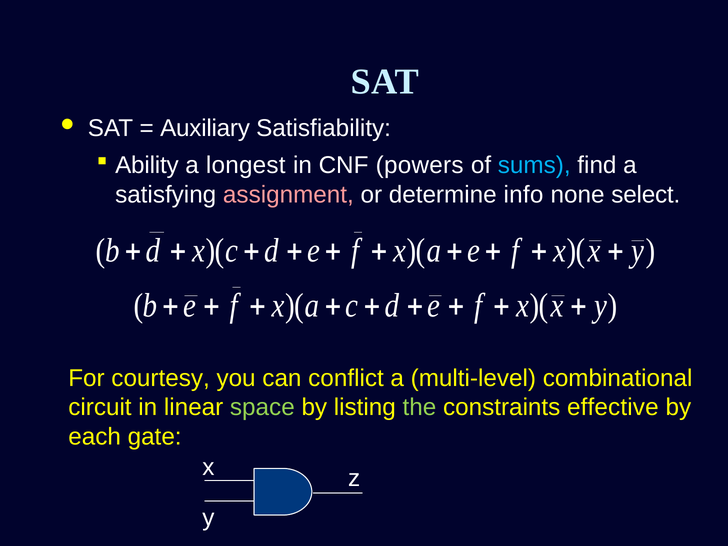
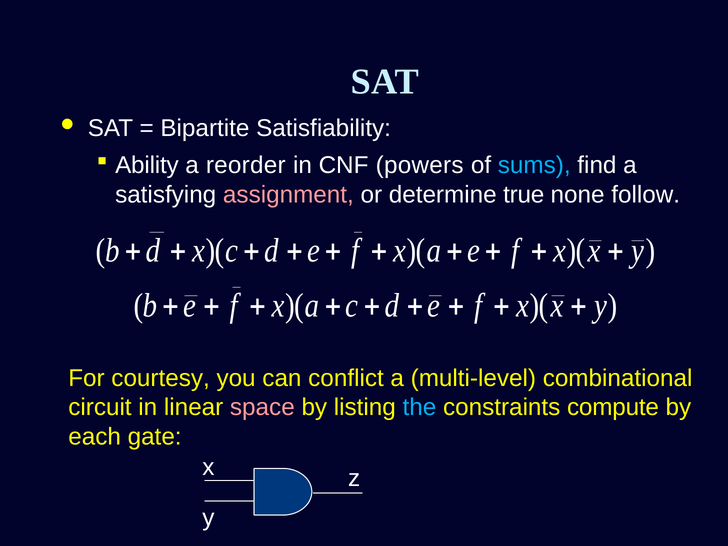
Auxiliary: Auxiliary -> Bipartite
longest: longest -> reorder
info: info -> true
select: select -> follow
space colour: light green -> pink
the colour: light green -> light blue
effective: effective -> compute
